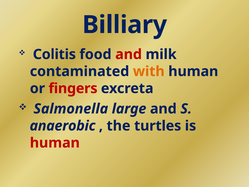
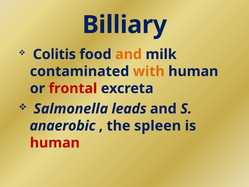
and at (129, 54) colour: red -> orange
fingers: fingers -> frontal
large: large -> leads
turtles: turtles -> spleen
